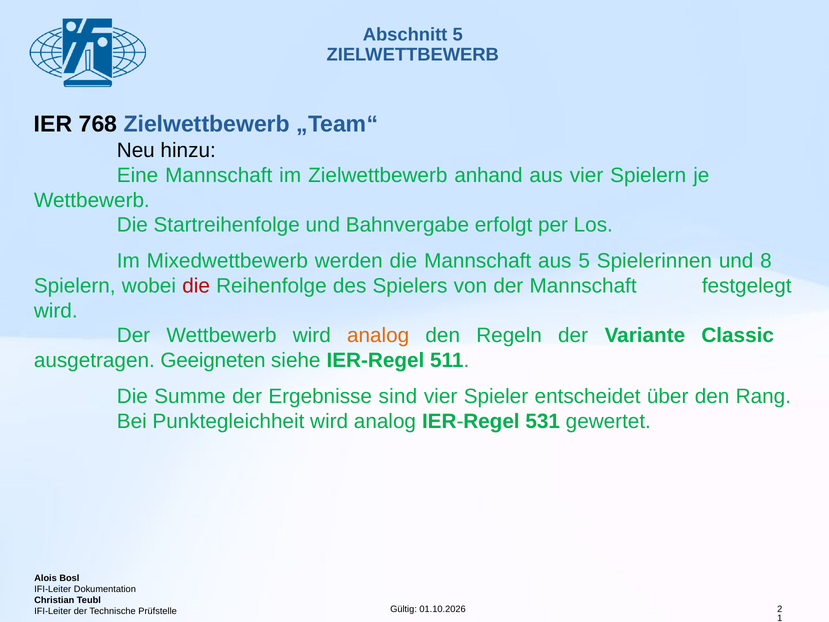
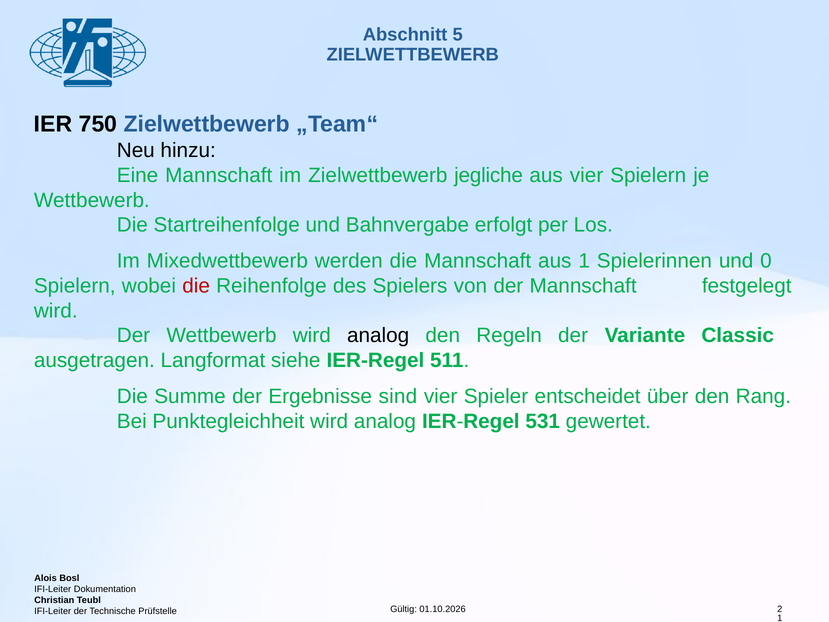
768: 768 -> 750
anhand: anhand -> jegliche
aus 5: 5 -> 1
8: 8 -> 0
analog at (378, 335) colour: orange -> black
Geeigneten: Geeigneten -> Langformat
